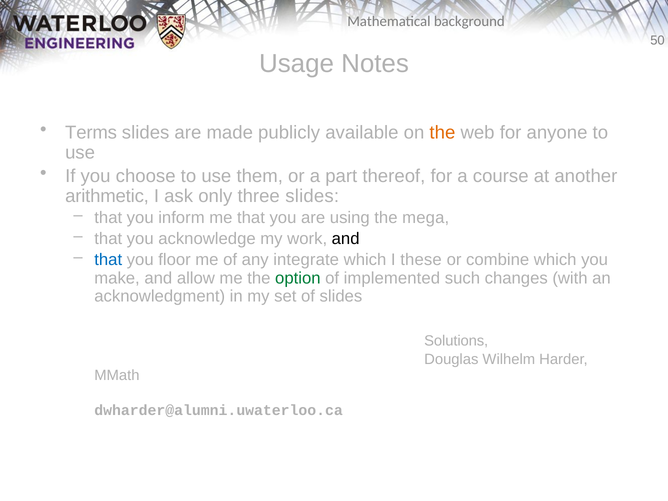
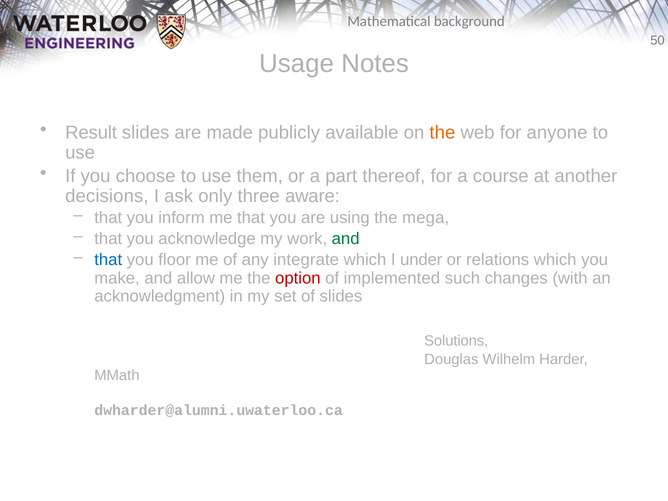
Terms: Terms -> Result
arithmetic: arithmetic -> decisions
three slides: slides -> aware
and at (346, 239) colour: black -> green
these: these -> under
combine: combine -> relations
option colour: green -> red
